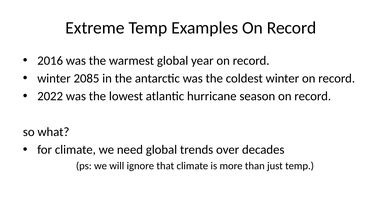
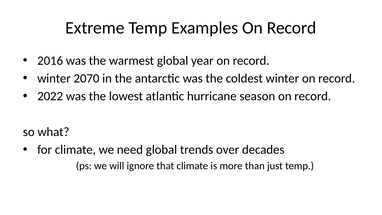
2085: 2085 -> 2070
